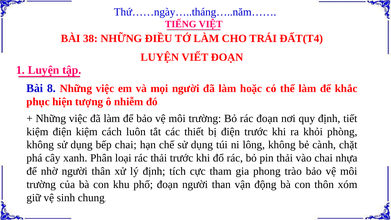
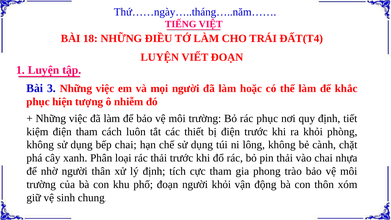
38: 38 -> 18
8: 8 -> 3
rác đoạn: đoạn -> phục
điện kiệm: kiệm -> tham
người than: than -> khỏi
